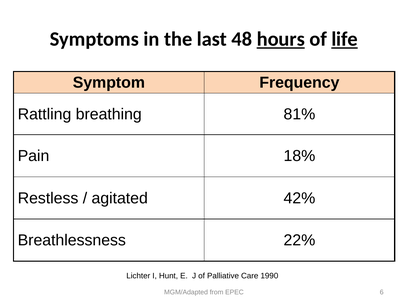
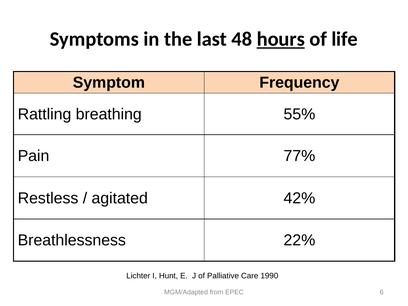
life underline: present -> none
81%: 81% -> 55%
18%: 18% -> 77%
